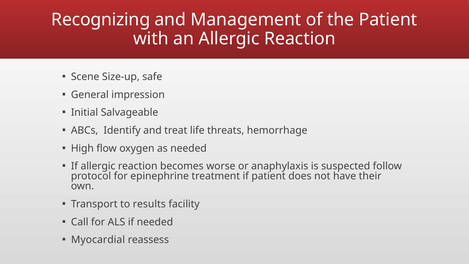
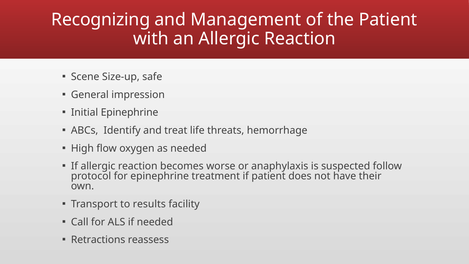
Initial Salvageable: Salvageable -> Epinephrine
Myocardial: Myocardial -> Retractions
